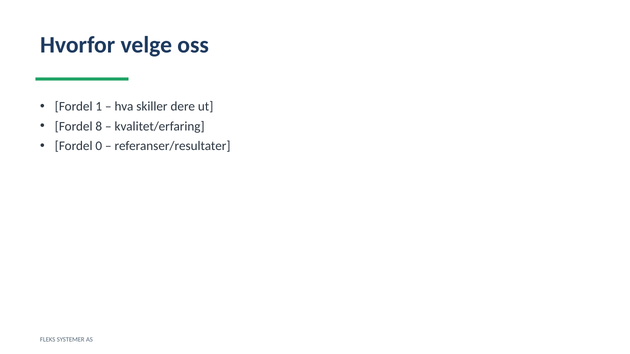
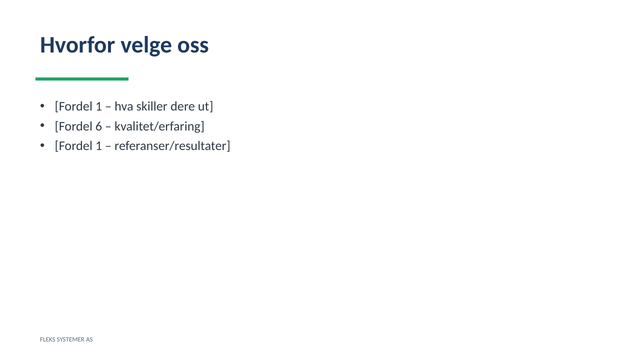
8: 8 -> 6
0 at (99, 146): 0 -> 1
